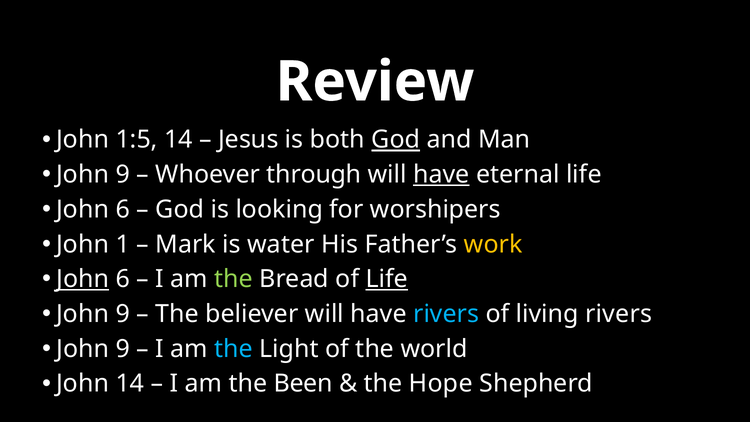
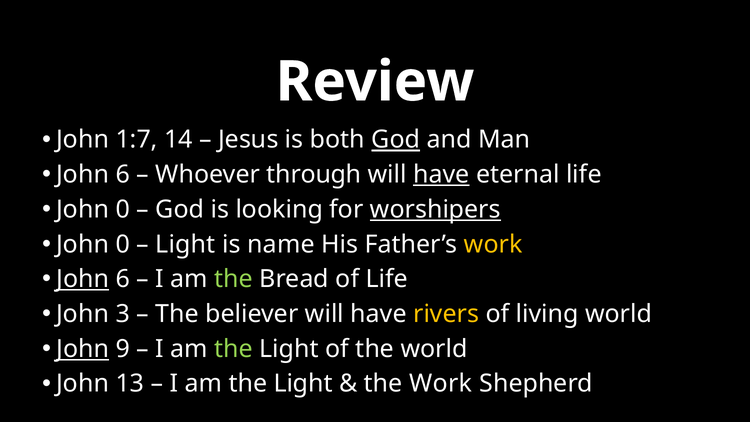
1:5: 1:5 -> 1:7
9 at (123, 175): 9 -> 6
6 at (123, 209): 6 -> 0
worshipers underline: none -> present
1 at (123, 244): 1 -> 0
Mark at (186, 244): Mark -> Light
water: water -> name
Life at (387, 279) underline: present -> none
9 at (123, 314): 9 -> 3
rivers at (446, 314) colour: light blue -> yellow
living rivers: rivers -> world
John at (83, 349) underline: none -> present
the at (234, 349) colour: light blue -> light green
John 14: 14 -> 13
Been at (303, 384): Been -> Light
the Hope: Hope -> Work
